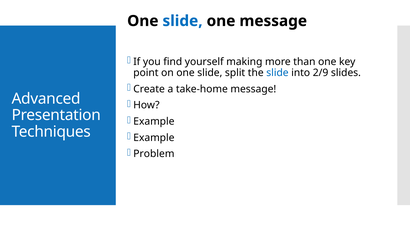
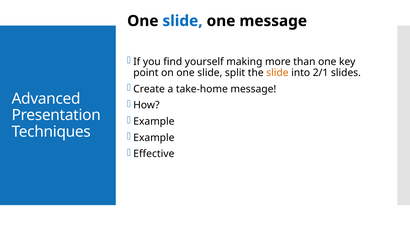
slide at (277, 73) colour: blue -> orange
2/9: 2/9 -> 2/1
Problem: Problem -> Effective
